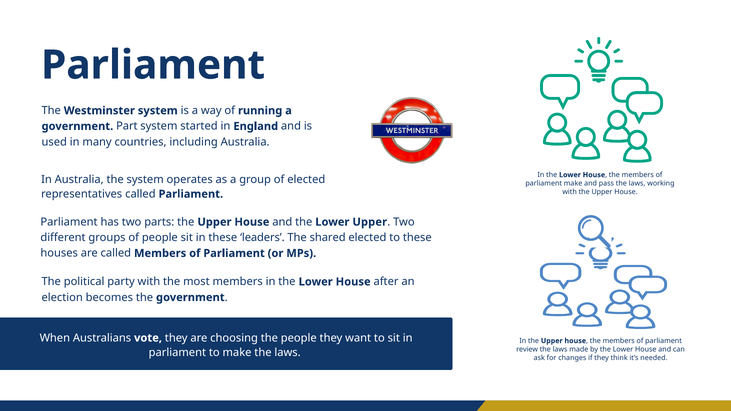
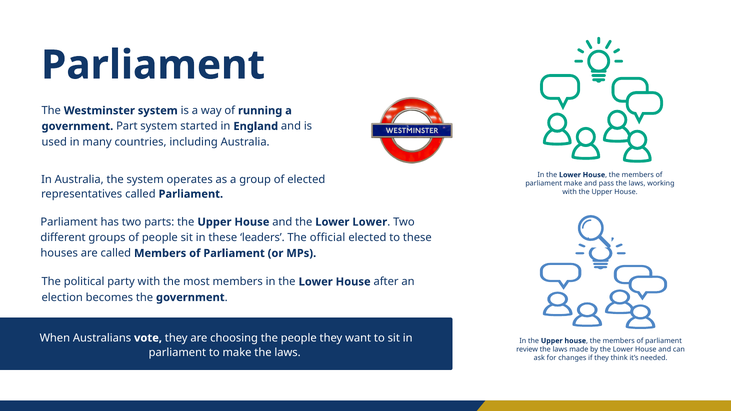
Lower Upper: Upper -> Lower
shared: shared -> official
